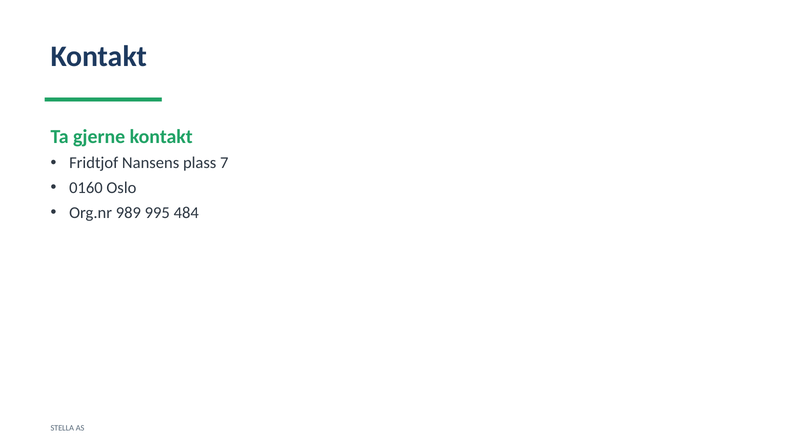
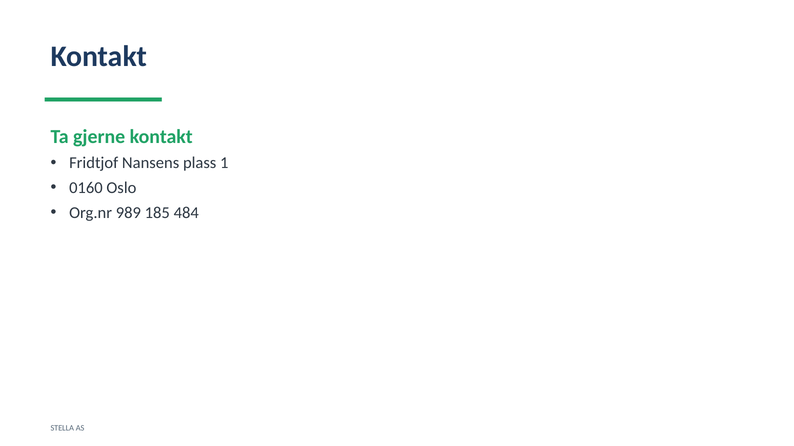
7: 7 -> 1
995: 995 -> 185
